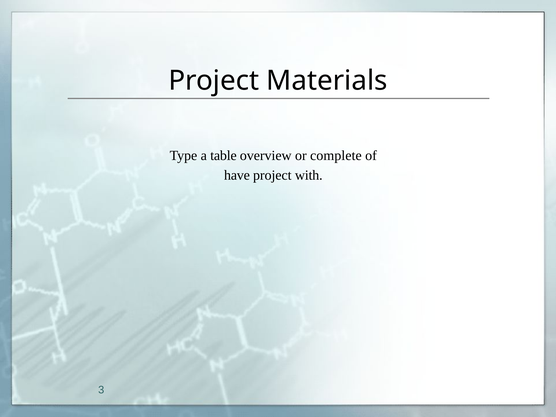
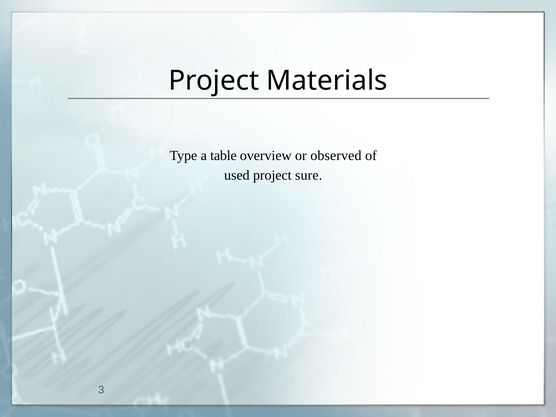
complete: complete -> observed
have: have -> used
with: with -> sure
